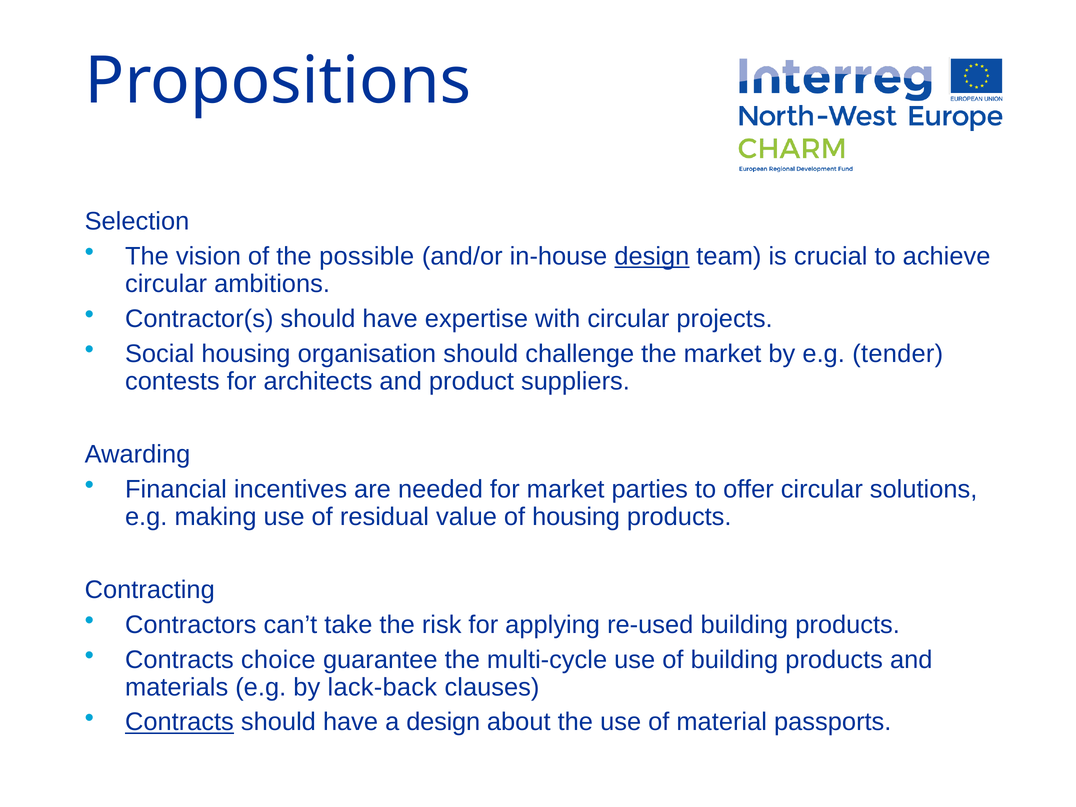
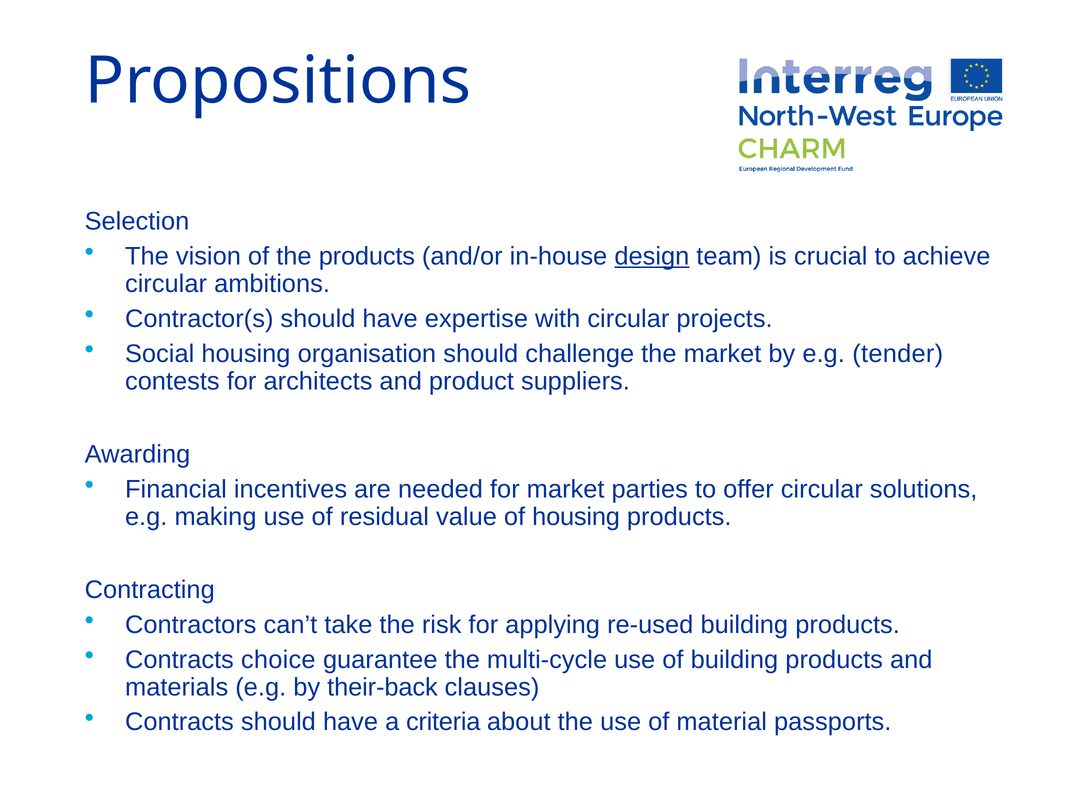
the possible: possible -> products
lack-back: lack-back -> their-back
Contracts at (179, 722) underline: present -> none
a design: design -> criteria
